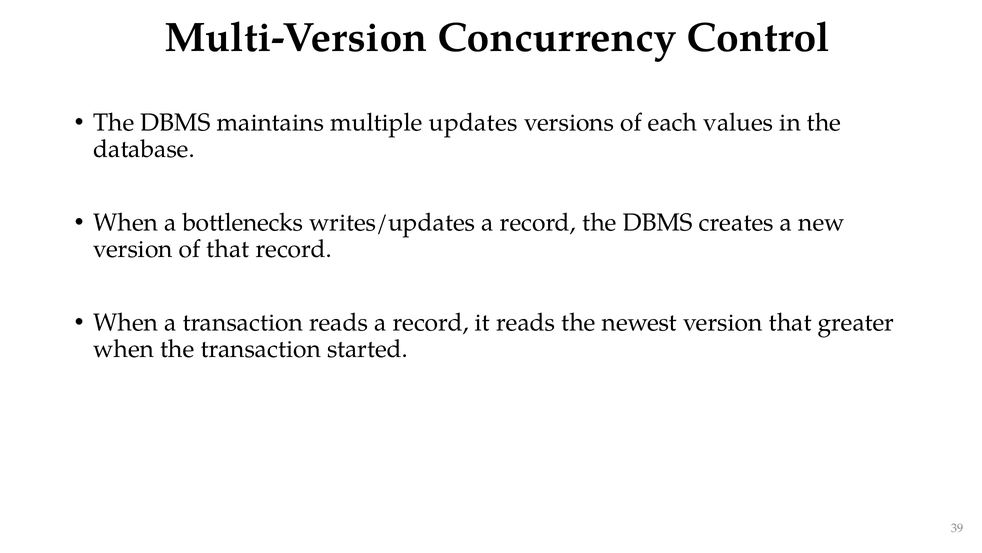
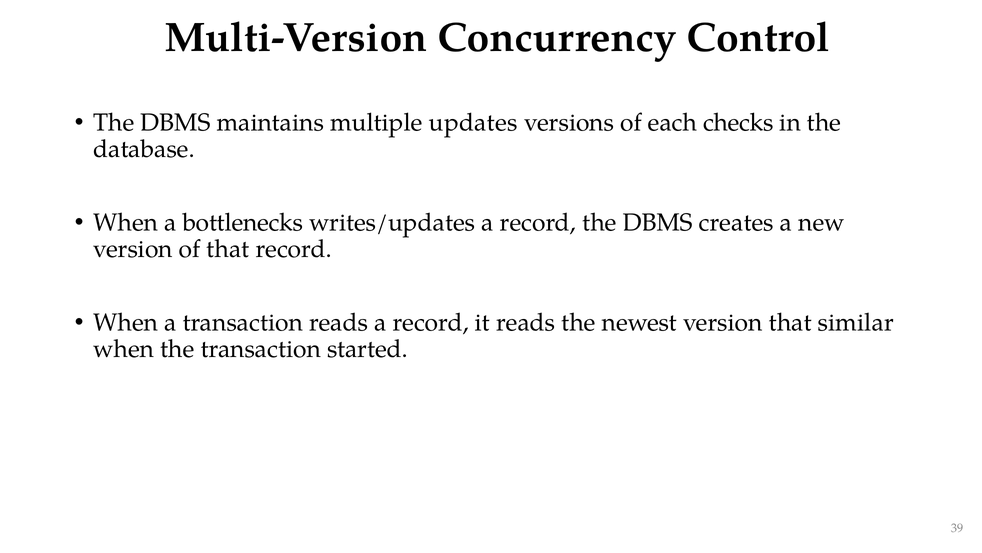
values: values -> checks
greater: greater -> similar
